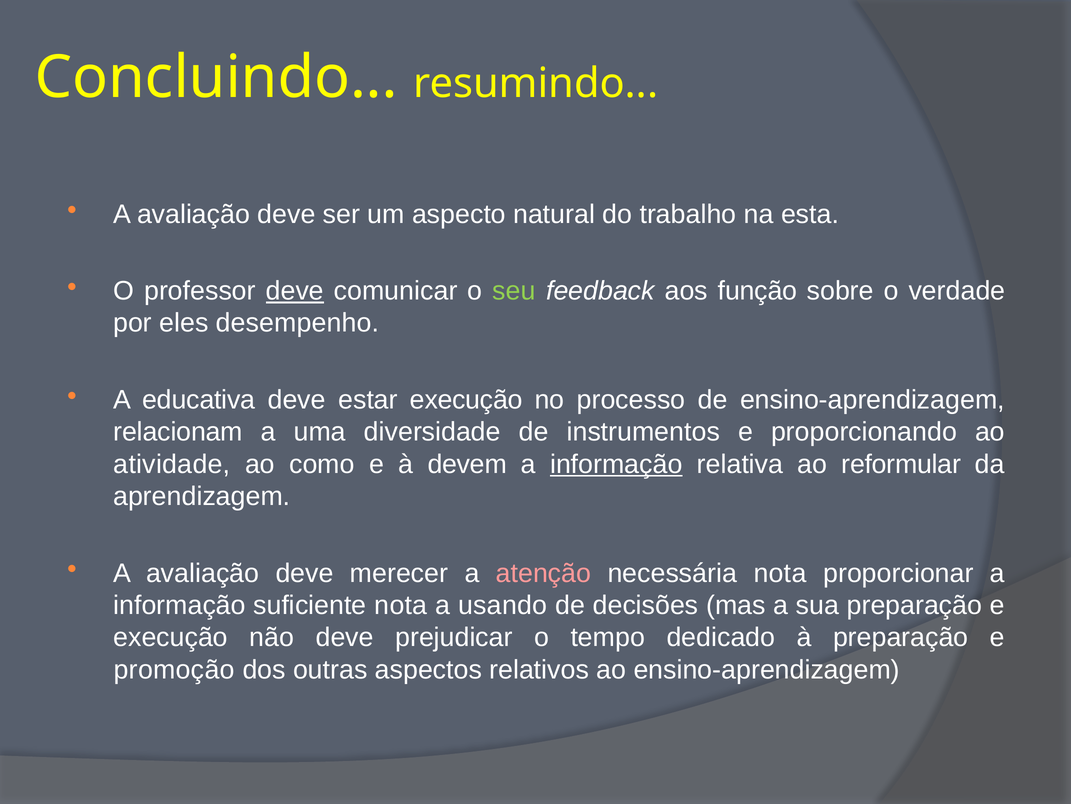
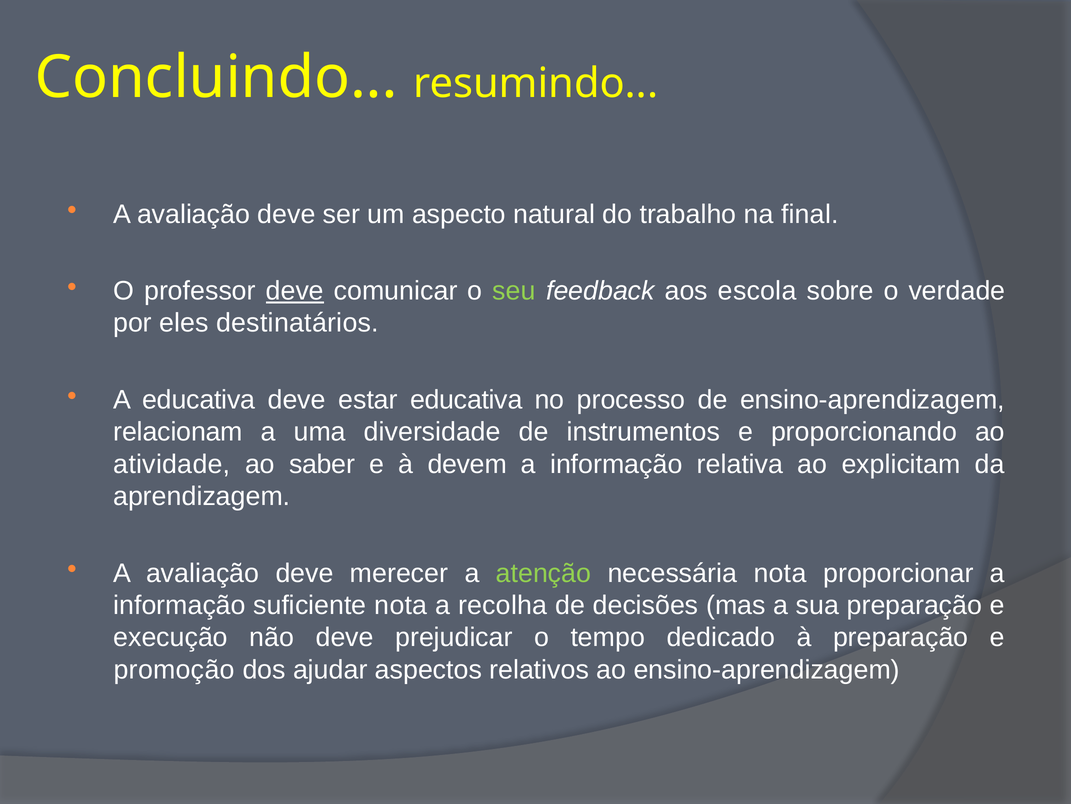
esta: esta -> final
função: função -> escola
desempenho: desempenho -> destinatários
estar execução: execução -> educativa
como: como -> saber
informação at (616, 464) underline: present -> none
reformular: reformular -> explicitam
atenção colour: pink -> light green
usando: usando -> recolha
outras: outras -> ajudar
